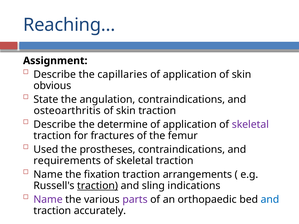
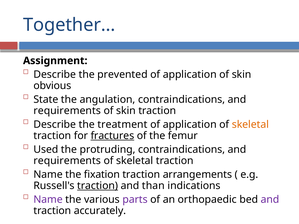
Reaching…: Reaching… -> Together…
capillaries: capillaries -> prevented
osteoarthritis at (67, 111): osteoarthritis -> requirements
determine: determine -> treatment
skeletal at (250, 125) colour: purple -> orange
fractures underline: none -> present
prostheses: prostheses -> protruding
sling: sling -> than
and at (270, 200) colour: blue -> purple
